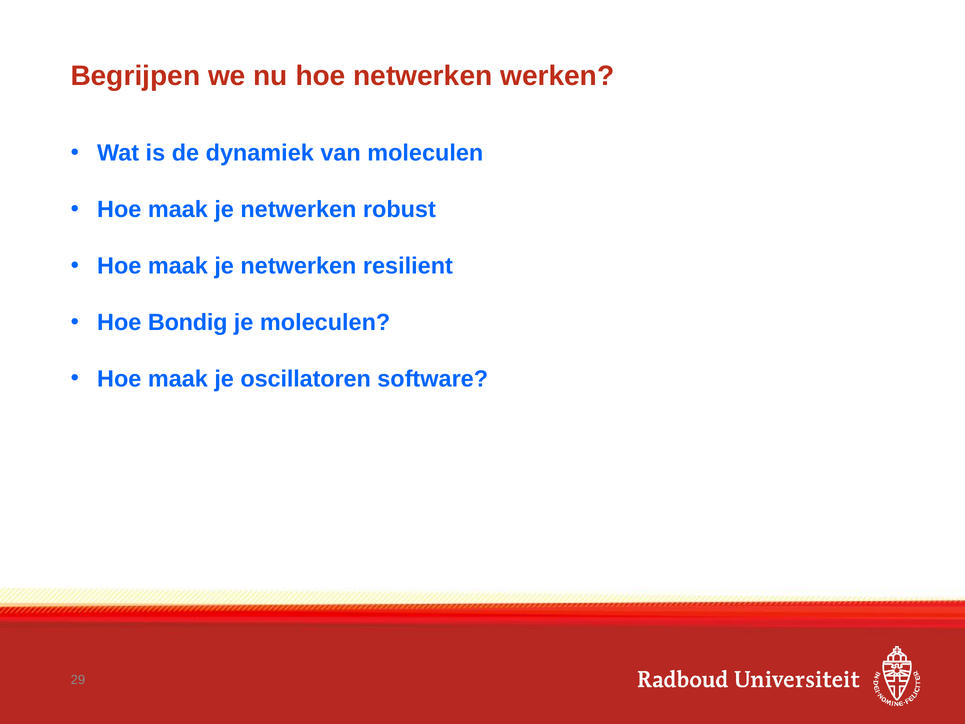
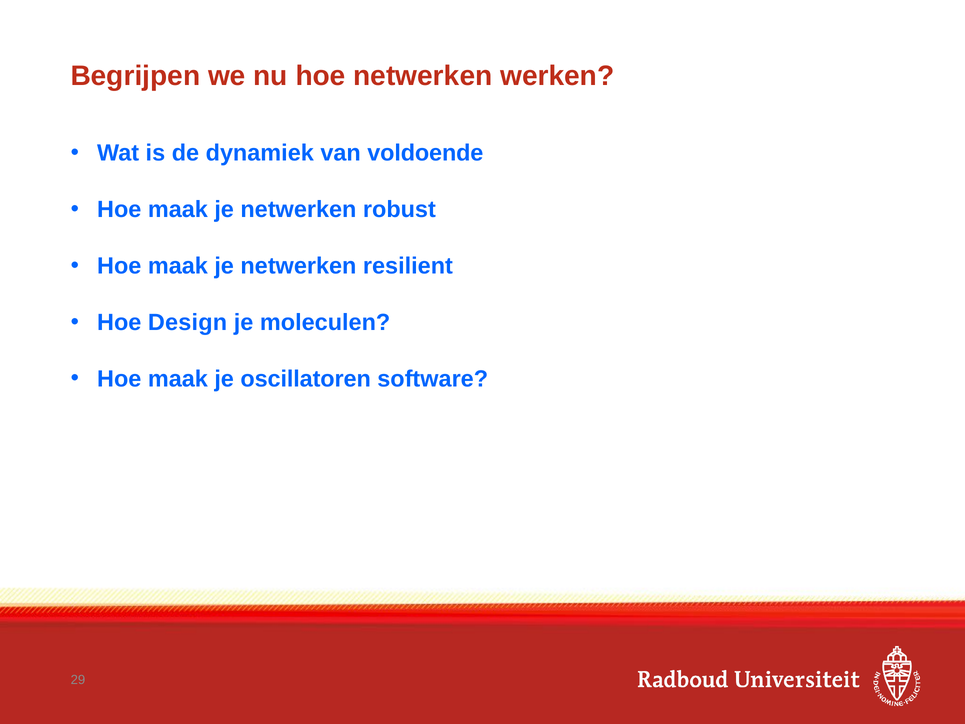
van moleculen: moleculen -> voldoende
Bondig: Bondig -> Design
